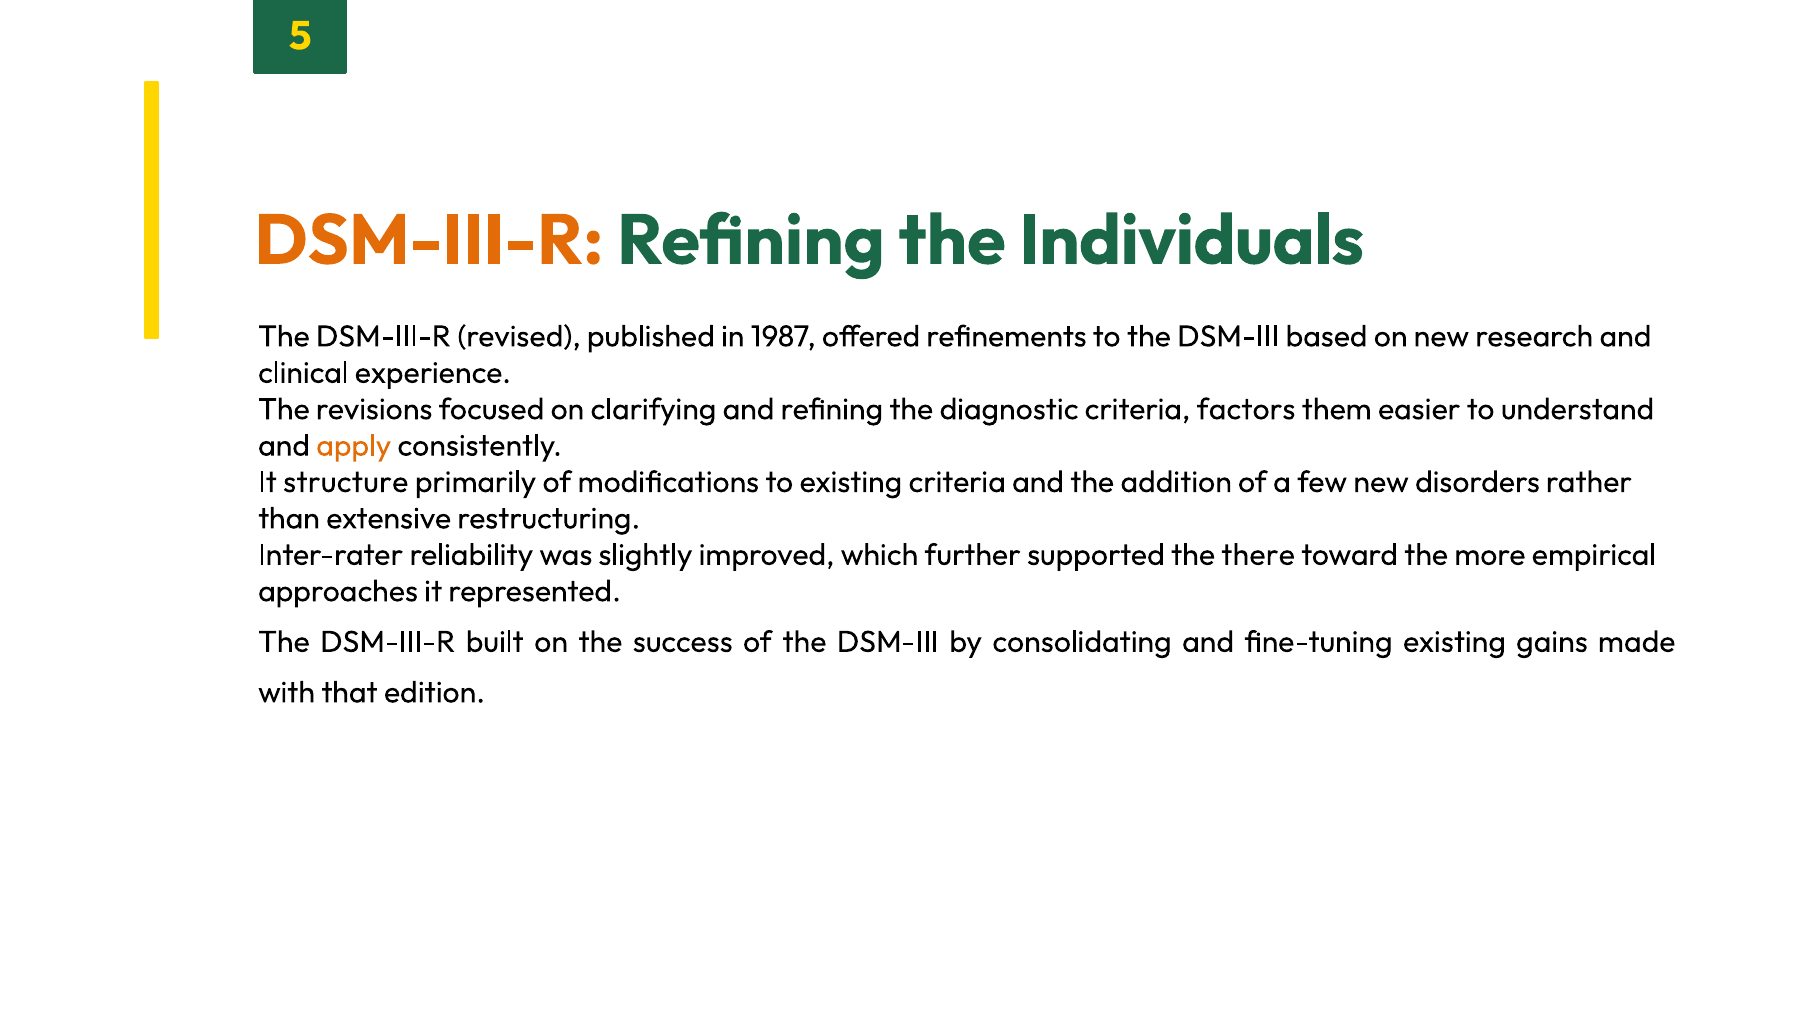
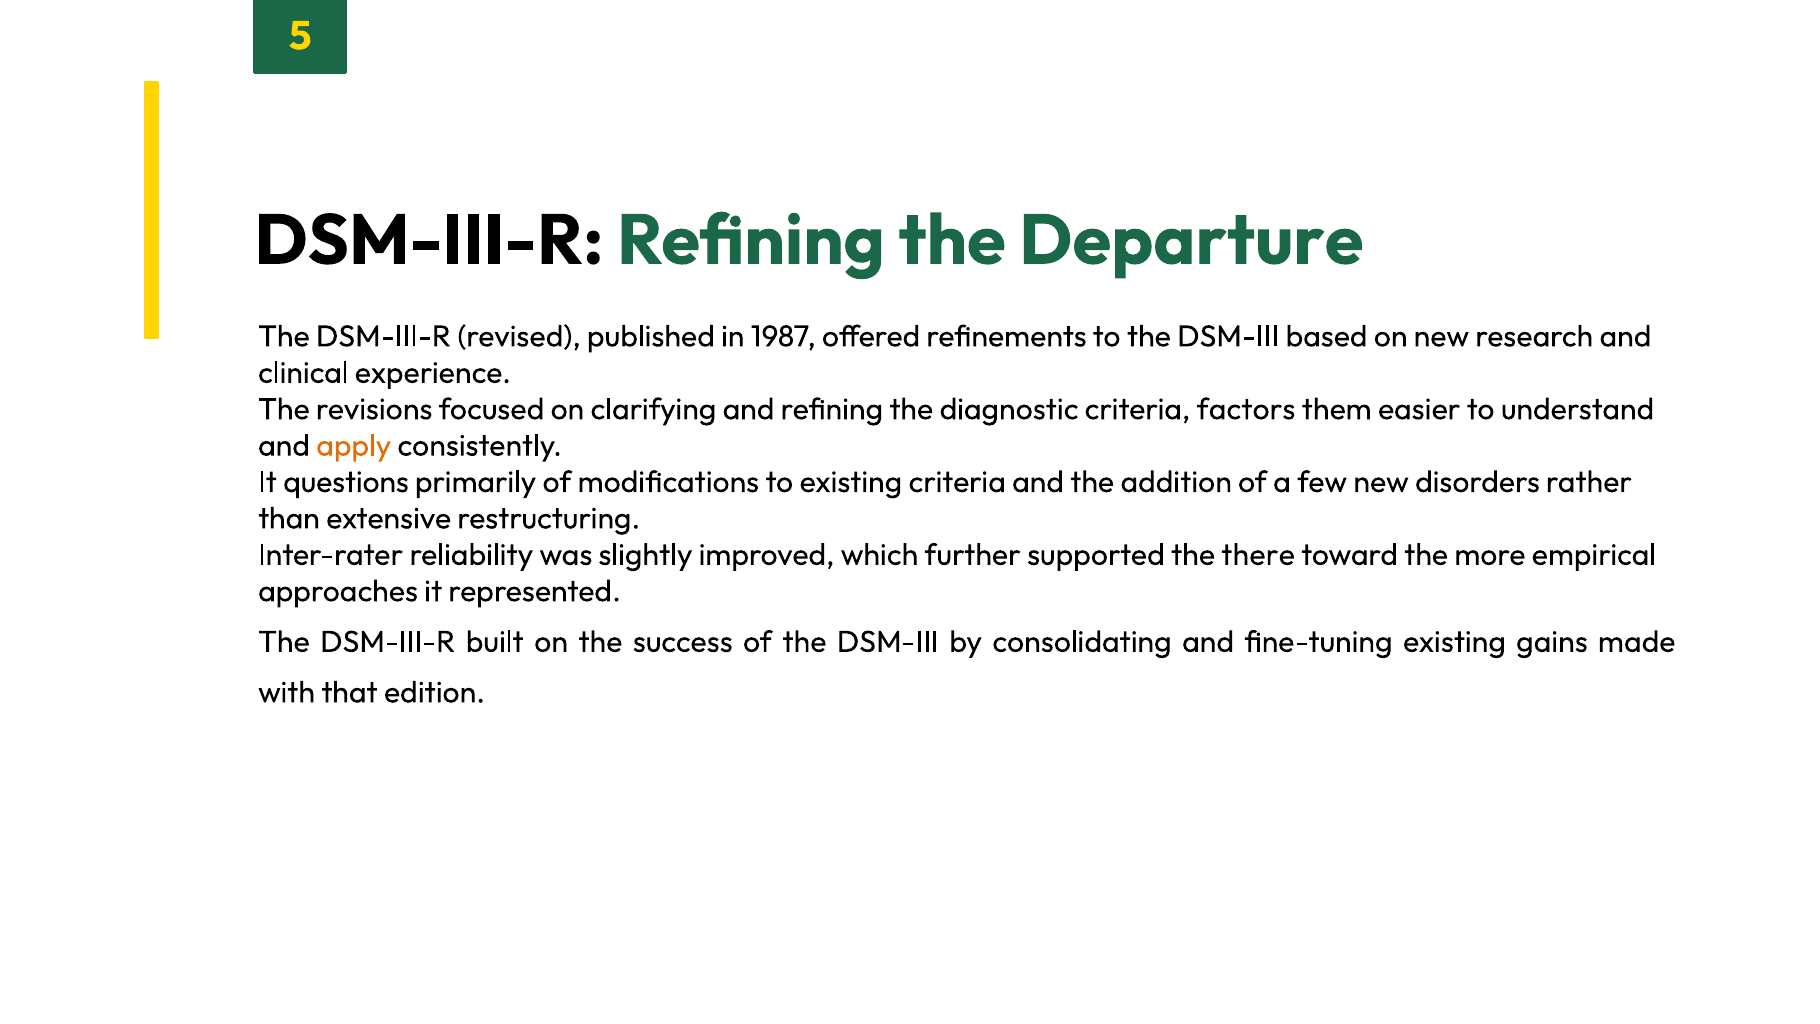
DSM-III-R at (429, 240) colour: orange -> black
Individuals: Individuals -> Departure
structure: structure -> questions
